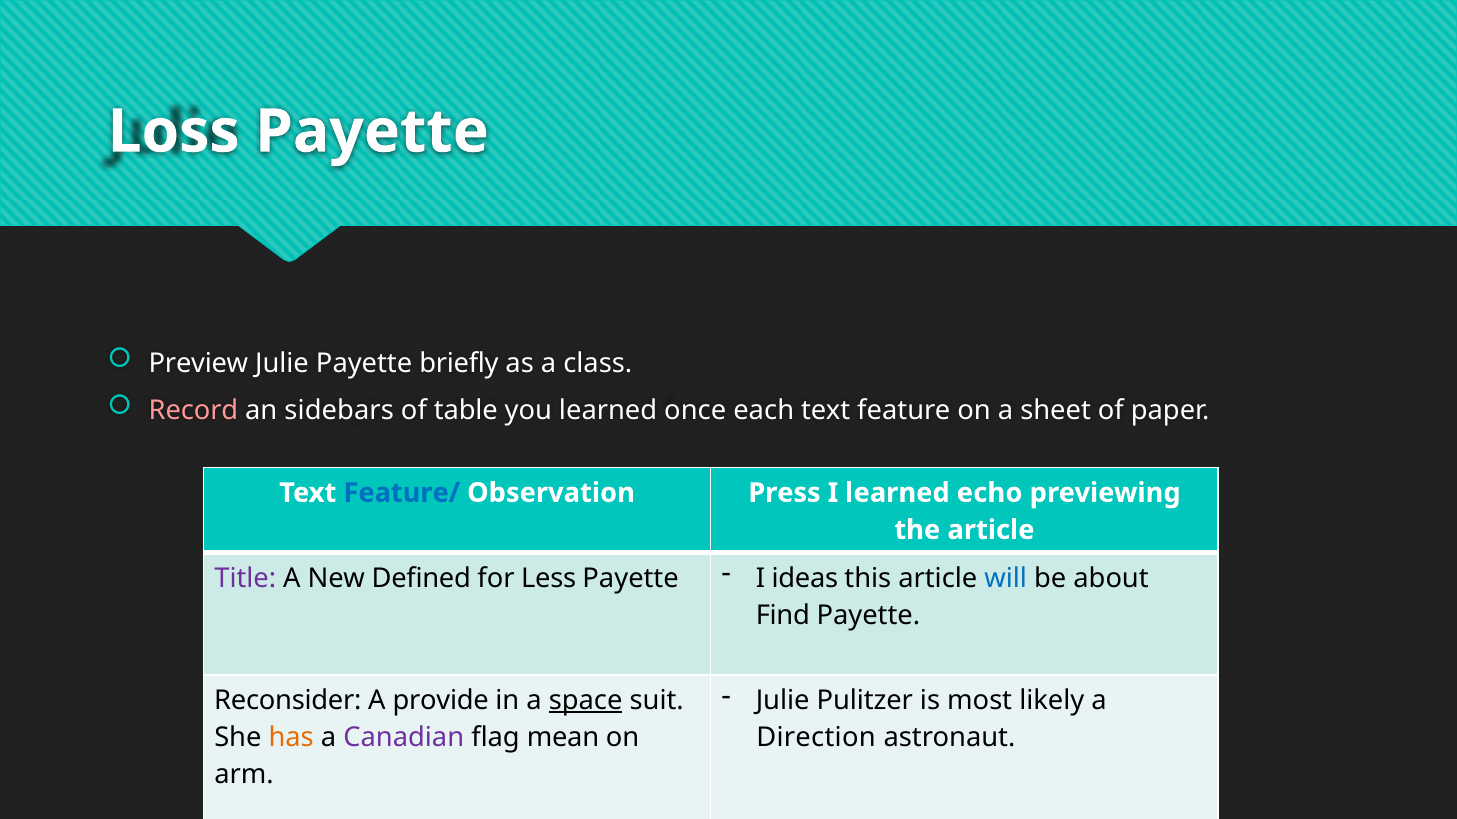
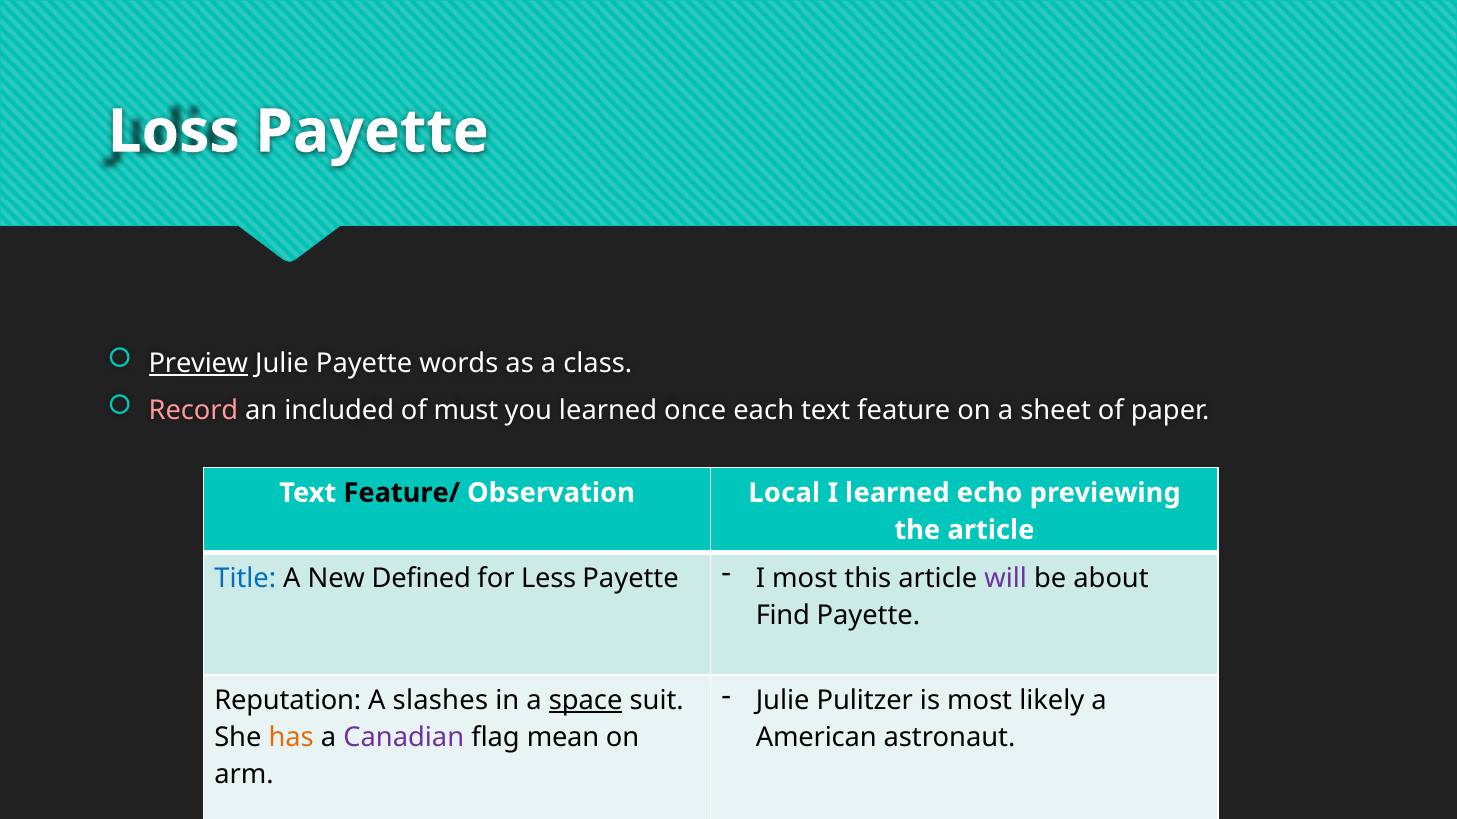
Preview underline: none -> present
briefly: briefly -> words
sidebars: sidebars -> included
table: table -> must
Feature/ colour: blue -> black
Press: Press -> Local
Title colour: purple -> blue
I ideas: ideas -> most
will colour: blue -> purple
Reconsider: Reconsider -> Reputation
provide: provide -> slashes
Direction: Direction -> American
